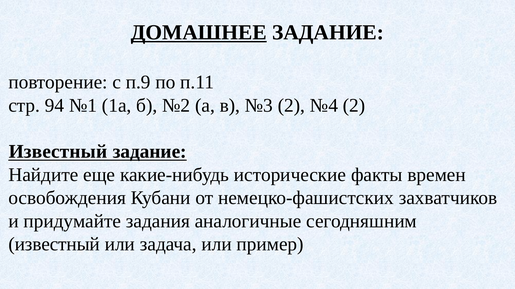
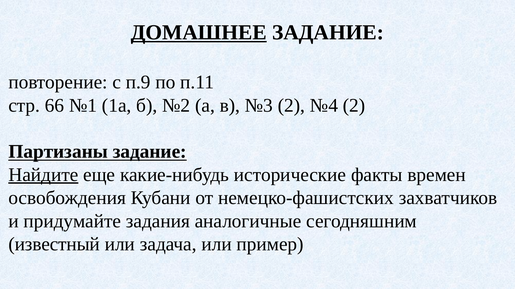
94: 94 -> 66
Известный at (58, 152): Известный -> Партизаны
Найдите underline: none -> present
